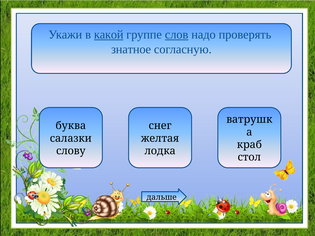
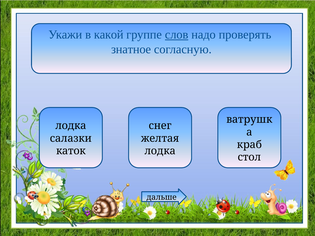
какой underline: present -> none
буква at (71, 126): буква -> лодка
слову: слову -> каток
